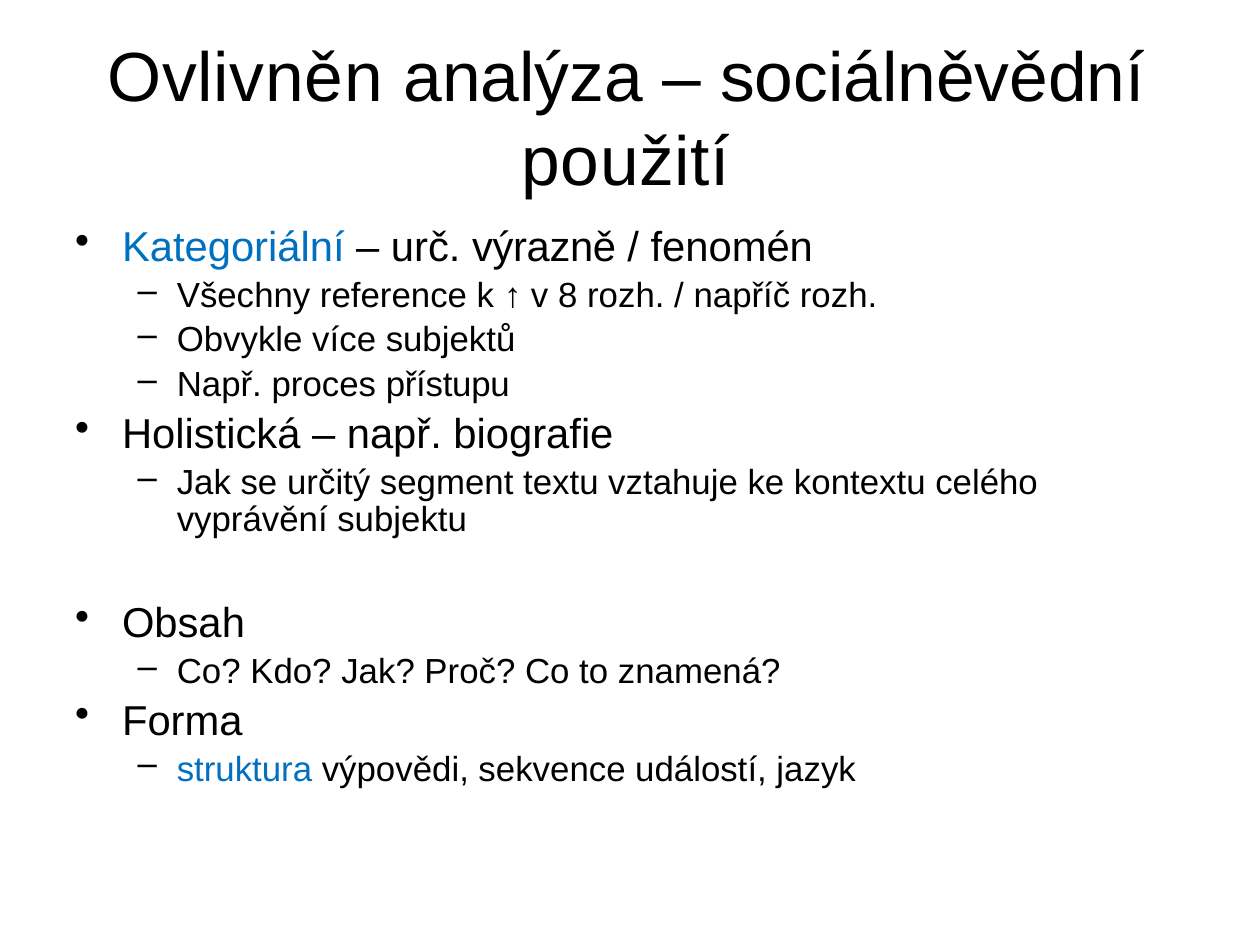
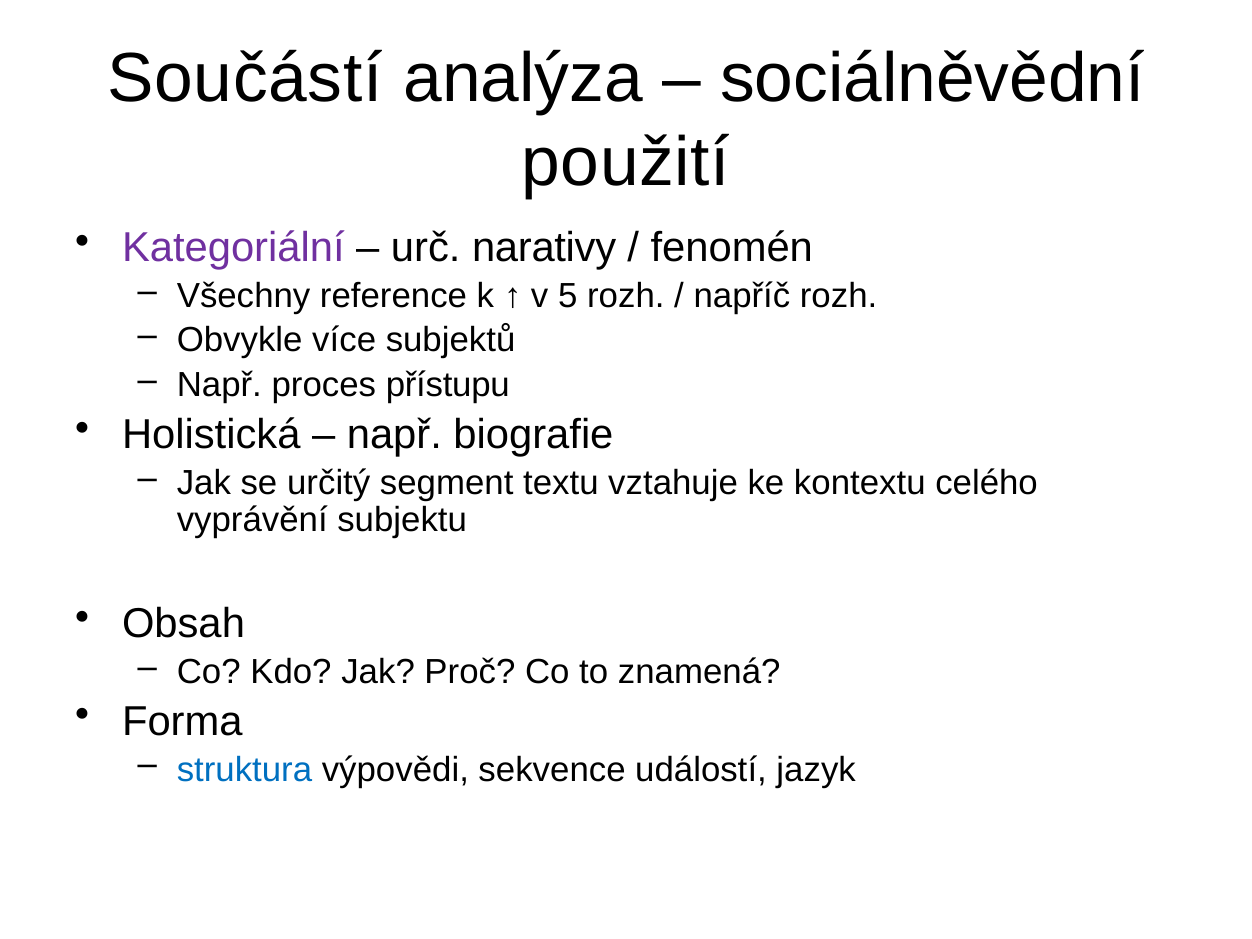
Ovlivněn: Ovlivněn -> Součástí
Kategoriální colour: blue -> purple
výrazně: výrazně -> narativy
8: 8 -> 5
